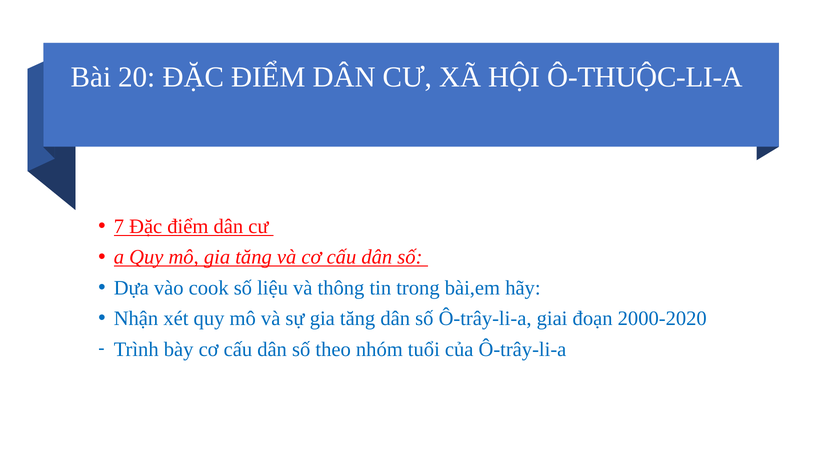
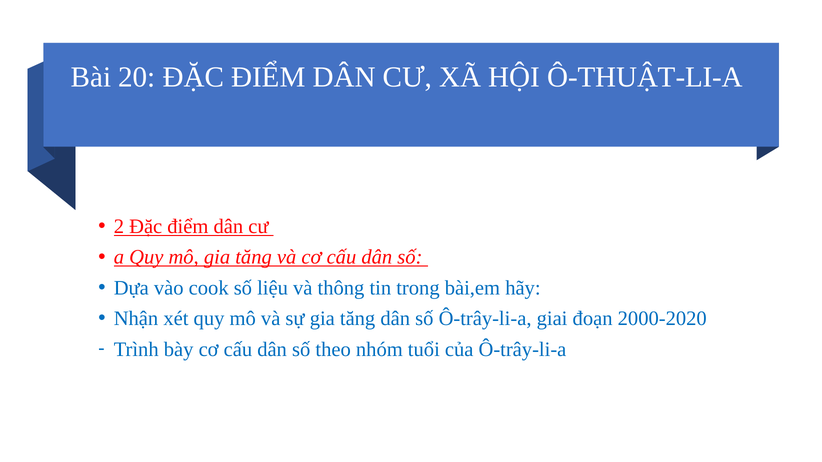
Ô-THUỘC-LI-A: Ô-THUỘC-LI-A -> Ô-THUẬT-LI-A
7: 7 -> 2
